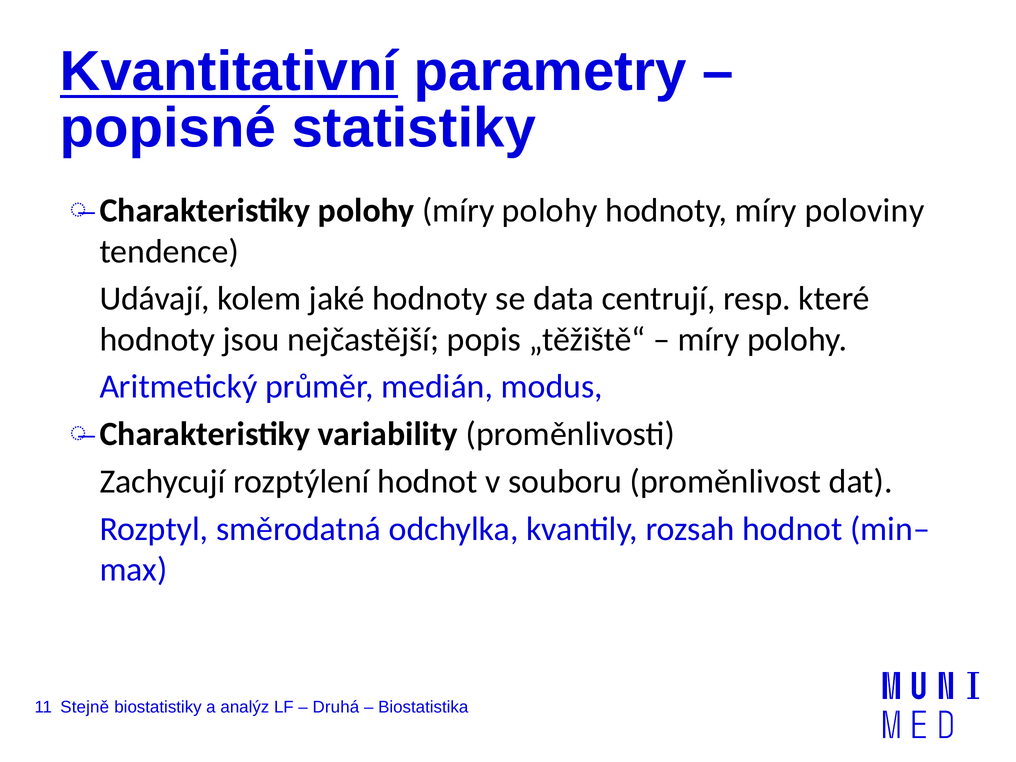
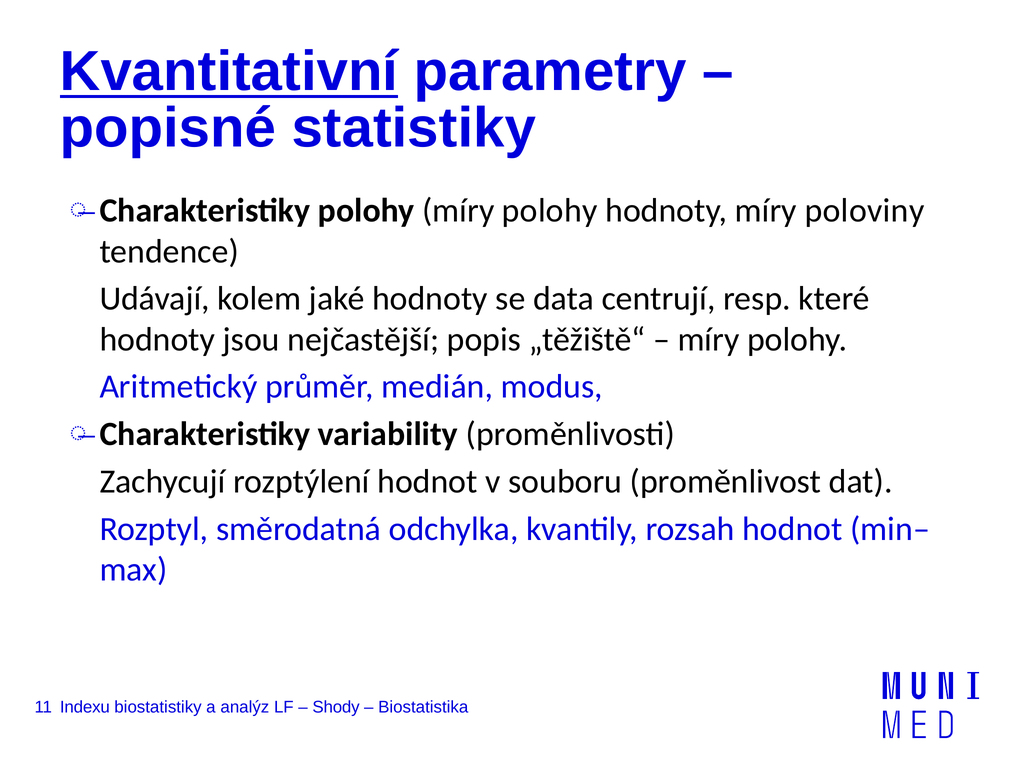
Stejně: Stejně -> Indexu
Druhá: Druhá -> Shody
